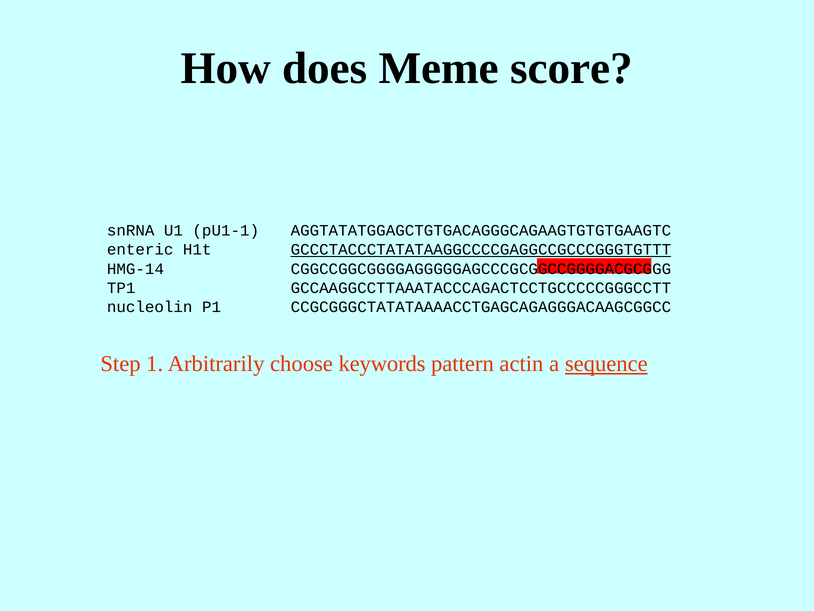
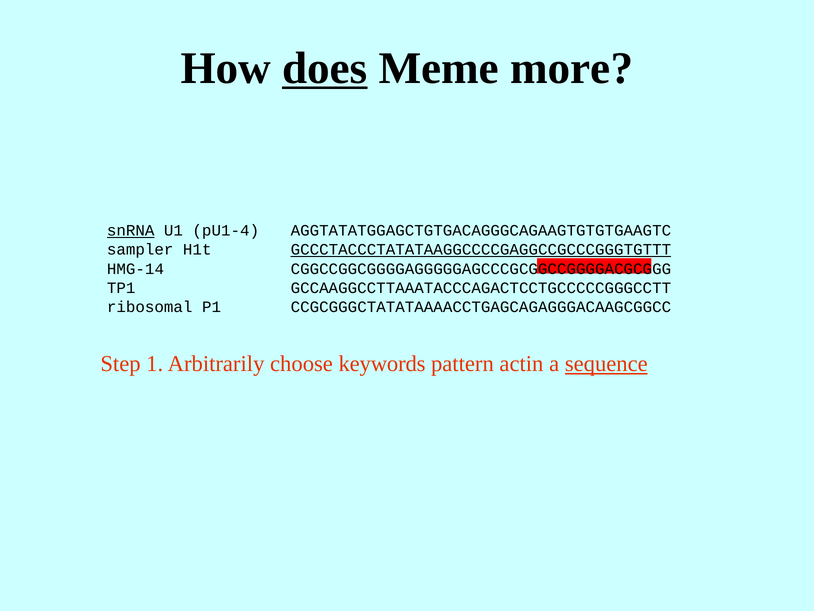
does underline: none -> present
score: score -> more
snRNA underline: none -> present
pU1-1: pU1-1 -> pU1-4
enteric: enteric -> sampler
nucleolin: nucleolin -> ribosomal
